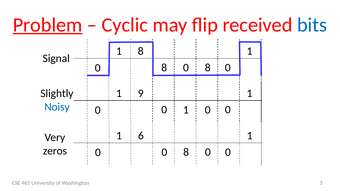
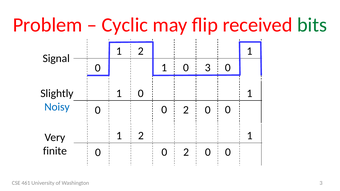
Problem underline: present -> none
bits colour: blue -> green
8 at (141, 51): 8 -> 2
8 at (164, 68): 8 -> 1
8 at (208, 68): 8 -> 3
9 at (141, 93): 9 -> 0
1 at (186, 110): 1 -> 2
6 at (141, 136): 6 -> 2
zeros: zeros -> finite
8 at (186, 152): 8 -> 2
